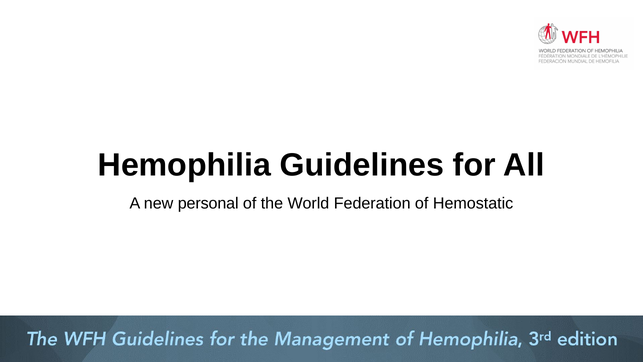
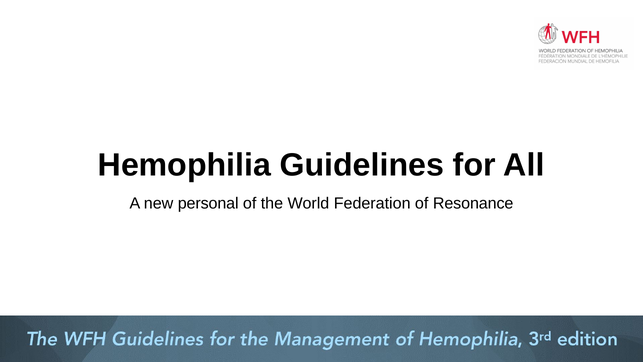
Hemostatic: Hemostatic -> Resonance
